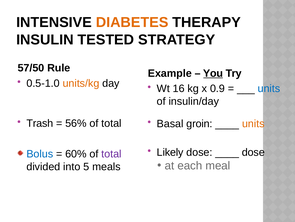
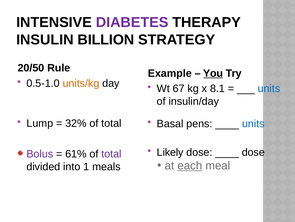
DIABETES colour: orange -> purple
TESTED: TESTED -> BILLION
57/50: 57/50 -> 20/50
16: 16 -> 67
0.9: 0.9 -> 8.1
Trash: Trash -> Lump
56%: 56% -> 32%
groin: groin -> pens
units at (253, 123) colour: orange -> blue
Bolus colour: blue -> purple
60%: 60% -> 61%
each underline: none -> present
5: 5 -> 1
